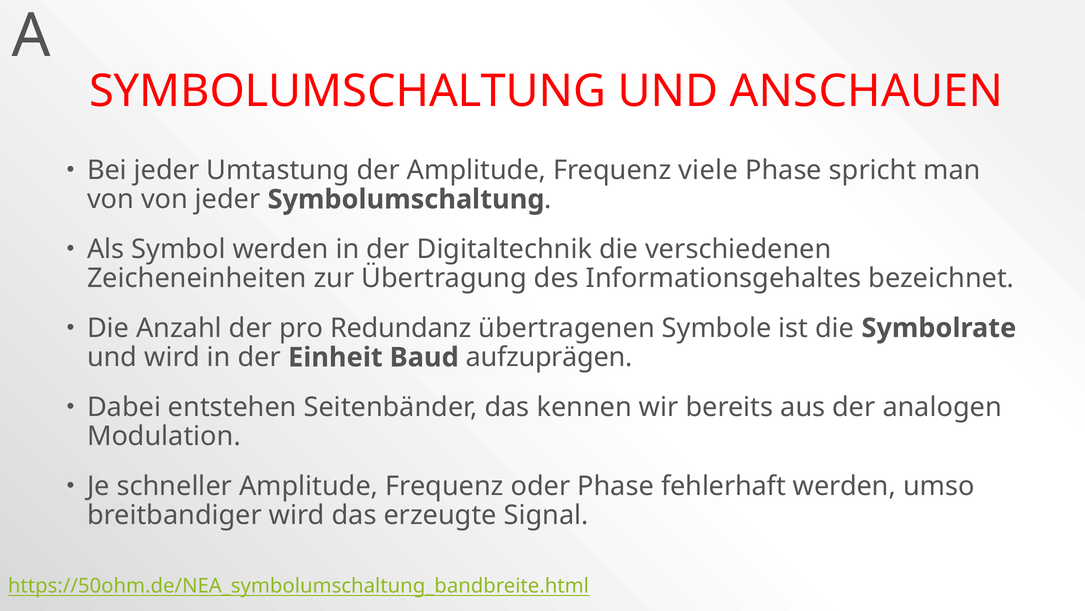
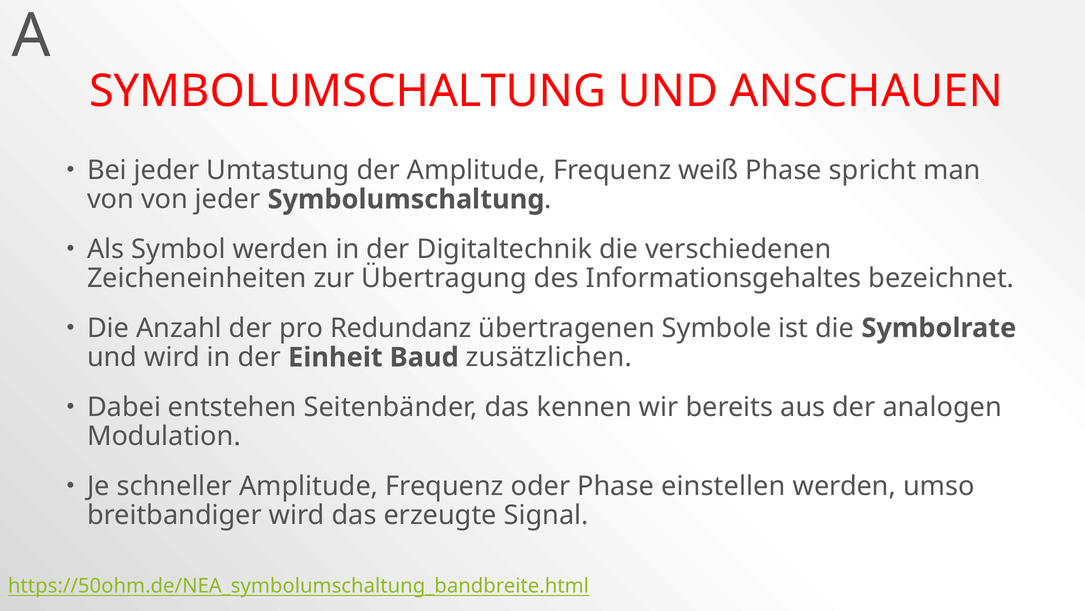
viele: viele -> weiß
aufzuprägen: aufzuprägen -> zusätzlichen
fehlerhaft: fehlerhaft -> einstellen
